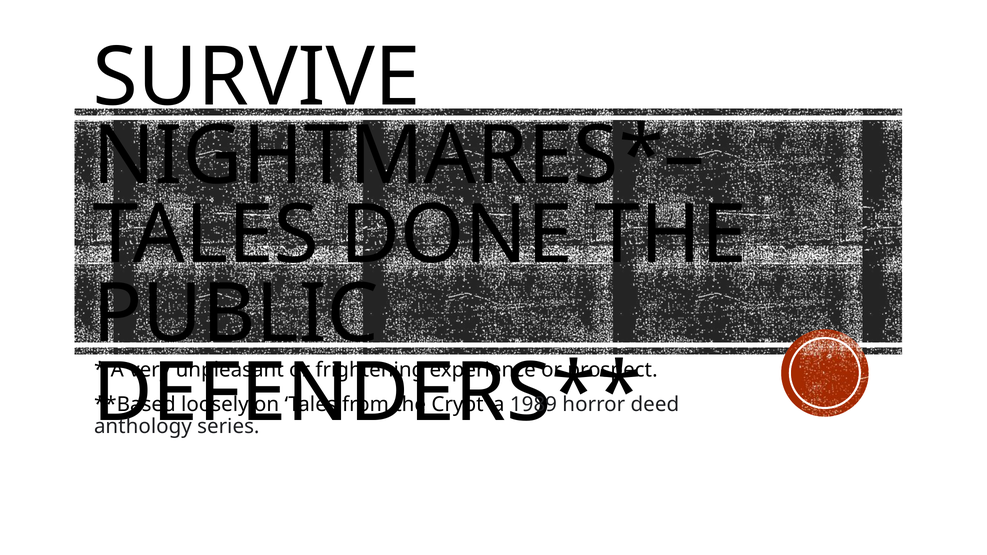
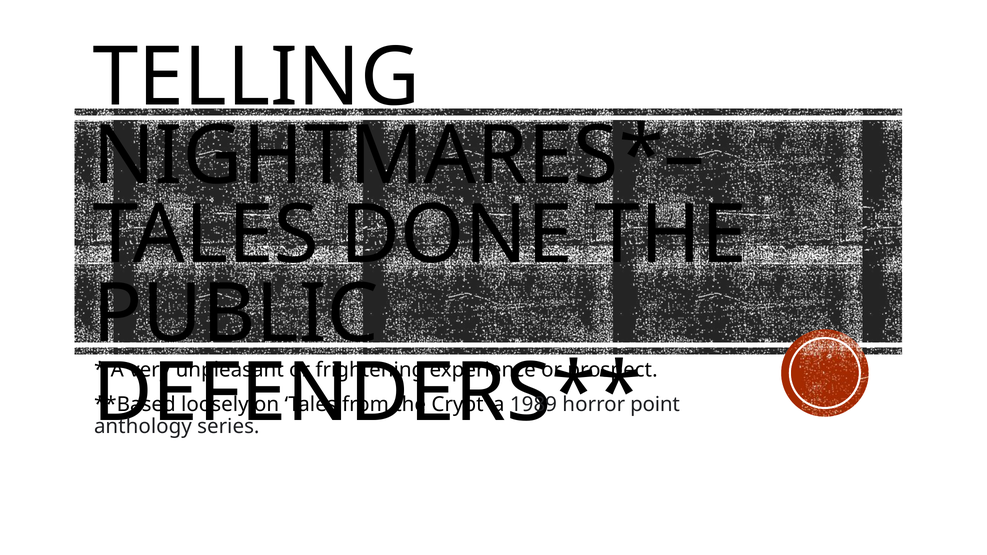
SURVIVE: SURVIVE -> TELLING
deed: deed -> point
